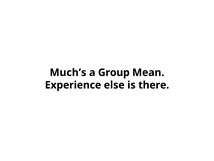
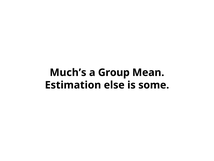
Experience: Experience -> Estimation
there: there -> some
